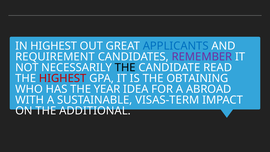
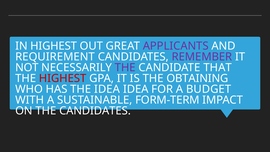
APPLICANTS colour: blue -> purple
THE at (125, 68) colour: black -> purple
READ: READ -> THAT
THE YEAR: YEAR -> IDEA
ABROAD: ABROAD -> BUDGET
VISAS-TERM: VISAS-TERM -> FORM-TERM
THE ADDITIONAL: ADDITIONAL -> CANDIDATES
